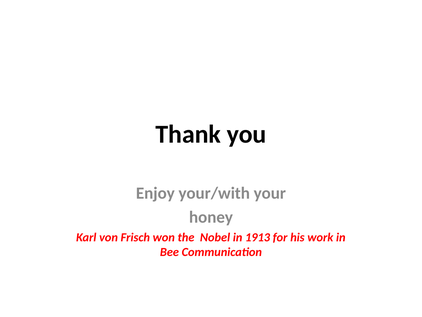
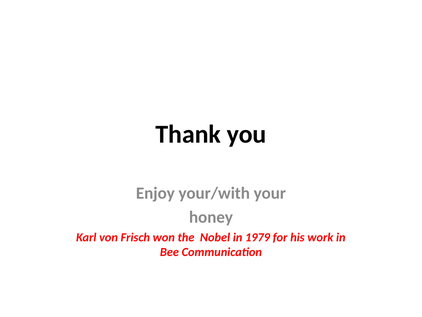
1913: 1913 -> 1979
